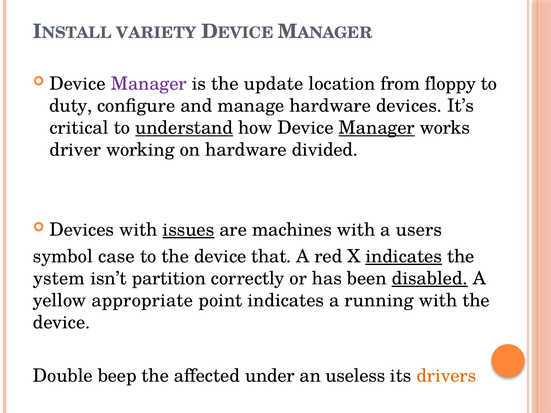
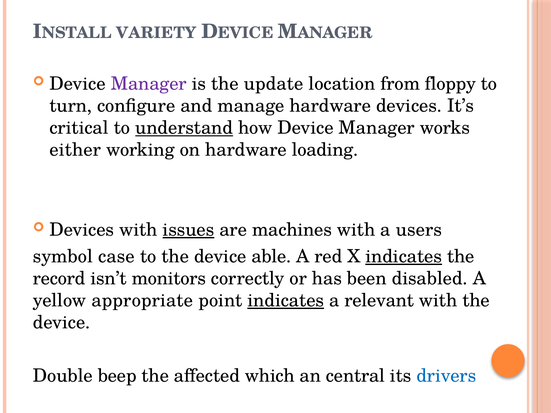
duty: duty -> turn
Manager at (377, 128) underline: present -> none
driver: driver -> either
divided: divided -> loading
that: that -> able
ystem: ystem -> record
partition: partition -> monitors
disabled underline: present -> none
indicates at (286, 301) underline: none -> present
running: running -> relevant
under: under -> which
useless: useless -> central
drivers colour: orange -> blue
